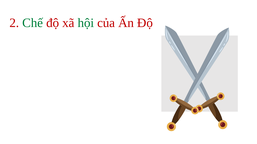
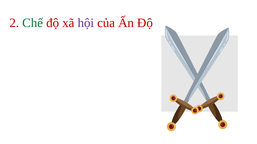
hội colour: green -> purple
